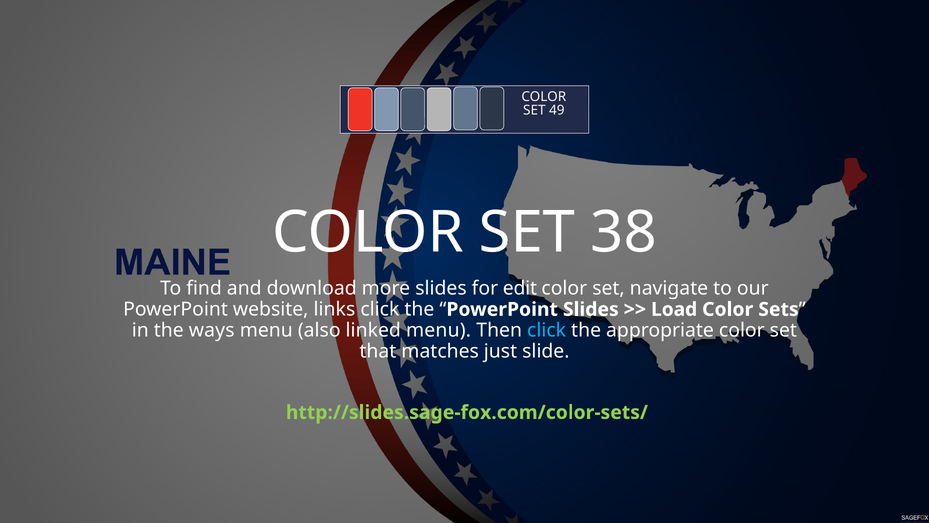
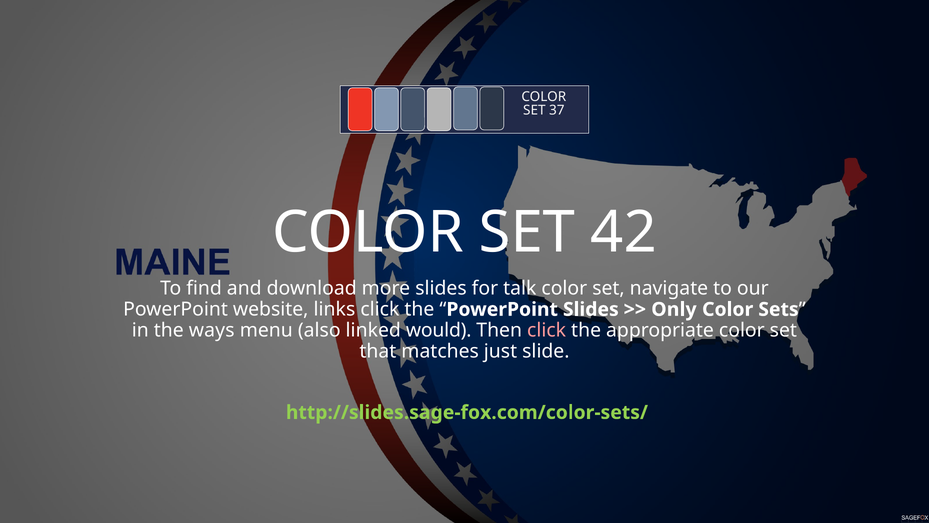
49: 49 -> 37
38: 38 -> 42
edit: edit -> talk
Load: Load -> Only
linked menu: menu -> would
click at (547, 330) colour: light blue -> pink
